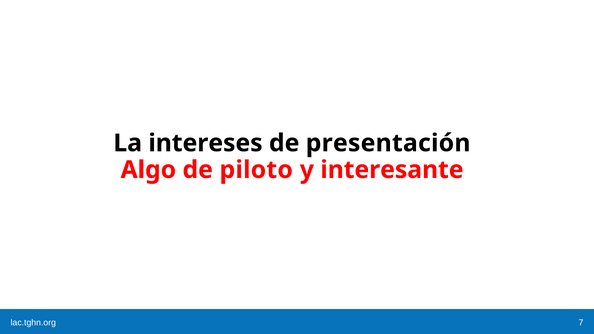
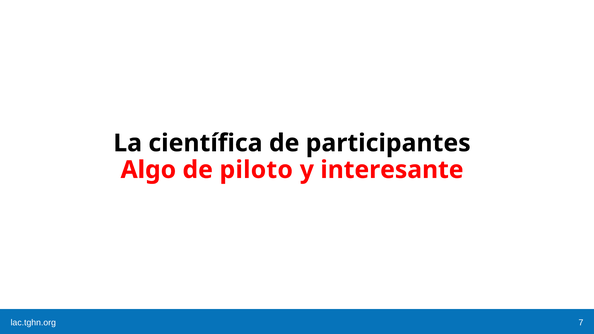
intereses: intereses -> científica
presentación: presentación -> participantes
